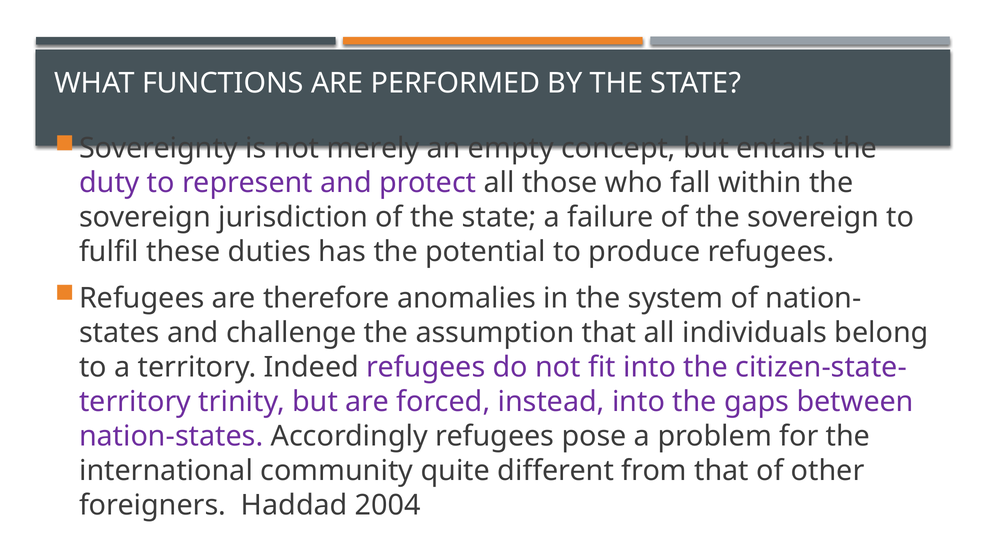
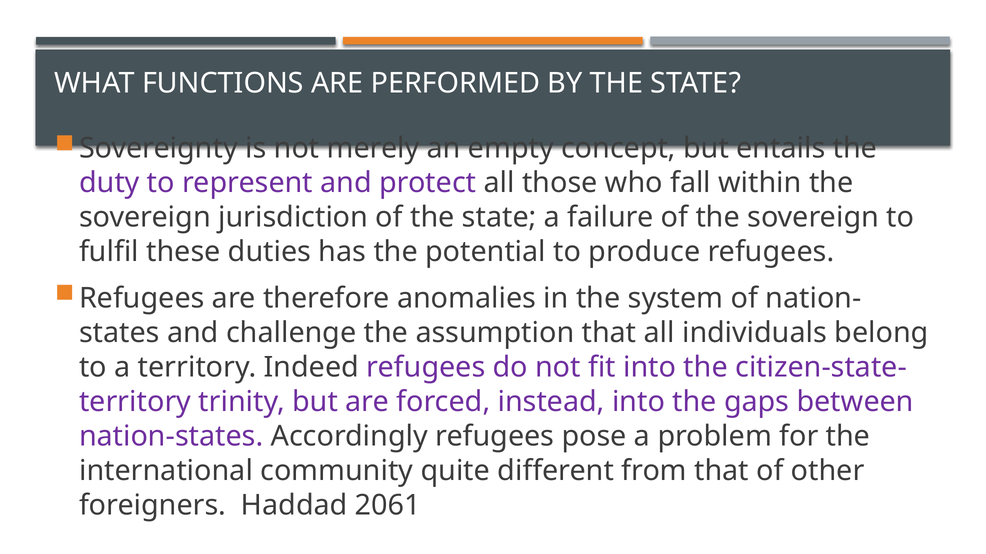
2004: 2004 -> 2061
